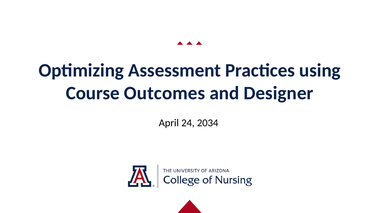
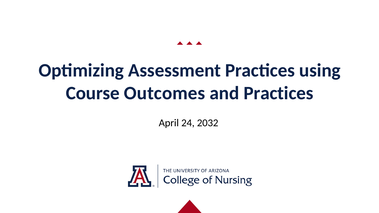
and Designer: Designer -> Practices
2034: 2034 -> 2032
